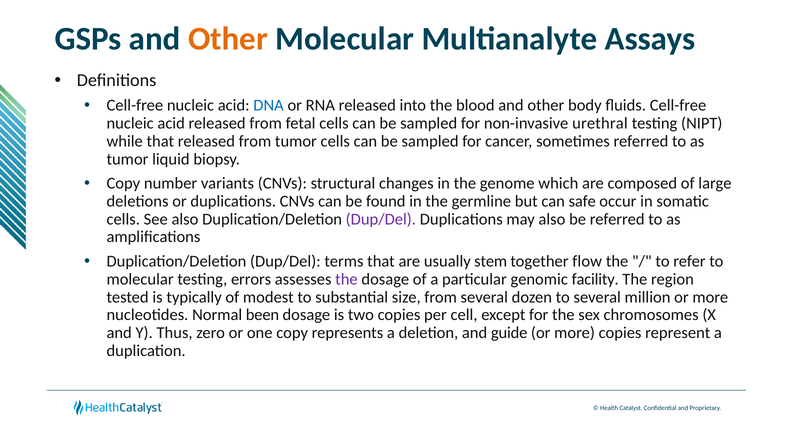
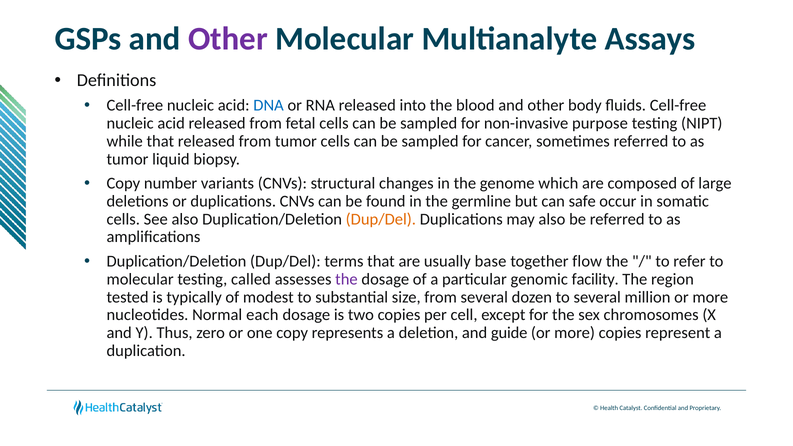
Other at (228, 39) colour: orange -> purple
urethral: urethral -> purpose
Dup/Del at (381, 219) colour: purple -> orange
stem: stem -> base
errors: errors -> called
been: been -> each
